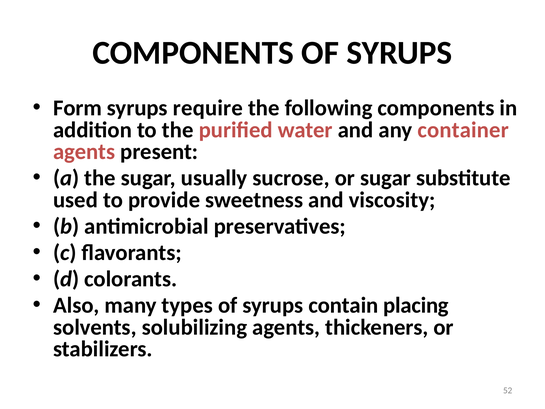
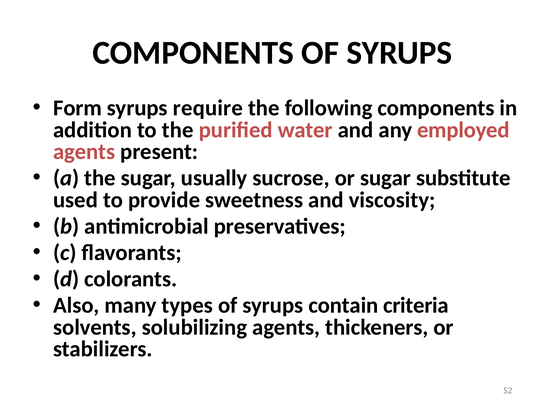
container: container -> employed
placing: placing -> criteria
